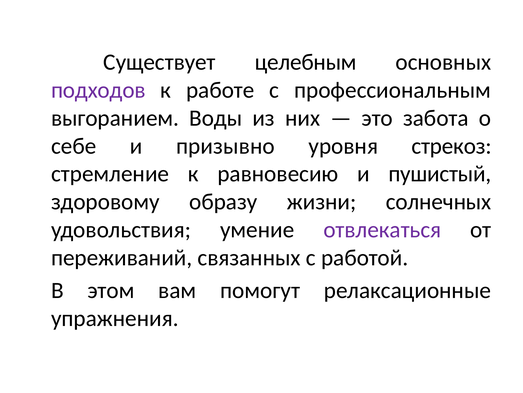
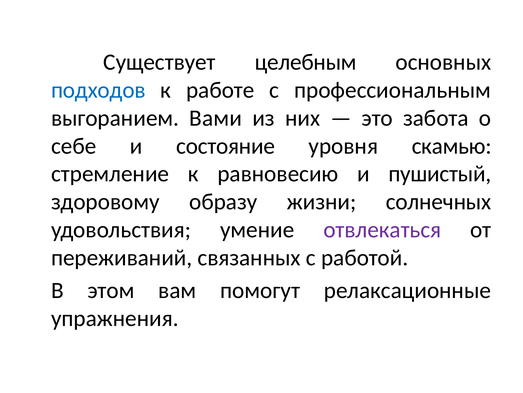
подходов colour: purple -> blue
Воды: Воды -> Вами
призывно: призывно -> состояние
стрекоз: стрекоз -> скамью
